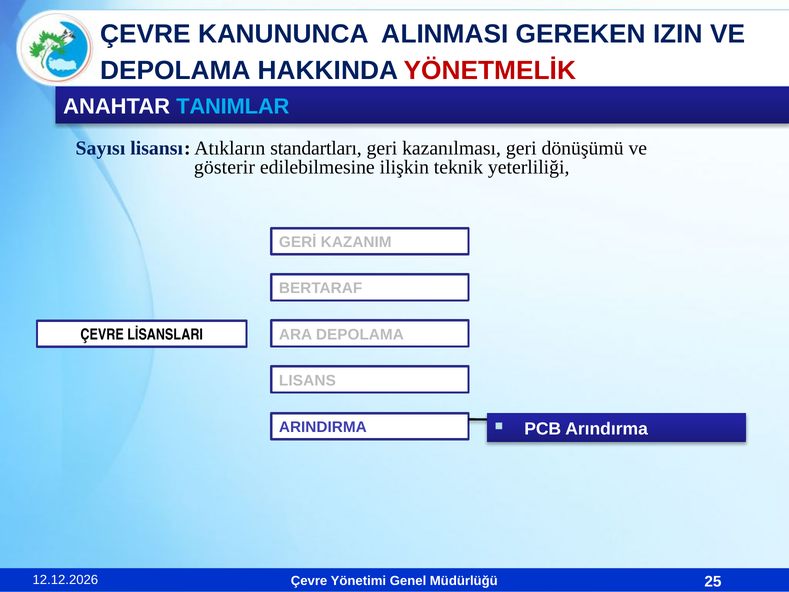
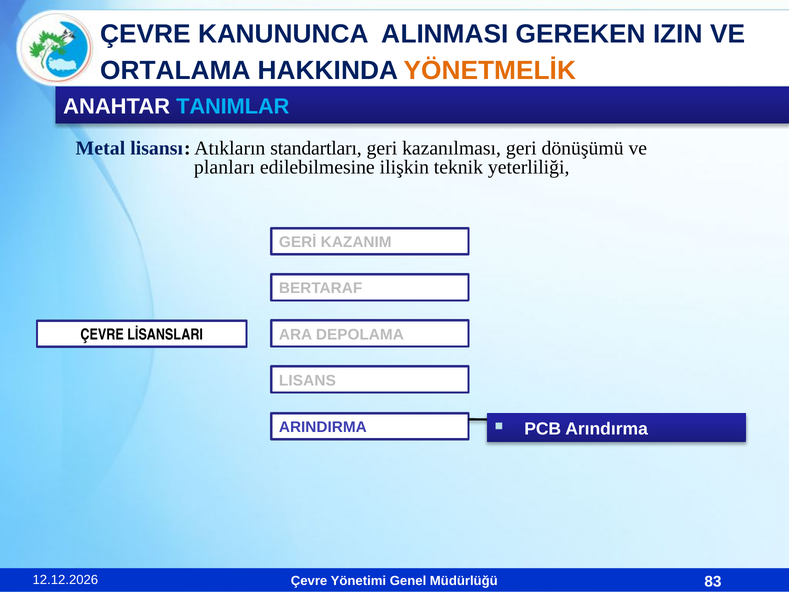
DEPOLAMA at (175, 71): DEPOLAMA -> ORTALAMA
YÖNETMELİK colour: red -> orange
Sayısı: Sayısı -> Metal
gösterir: gösterir -> planları
25: 25 -> 83
